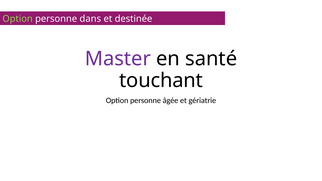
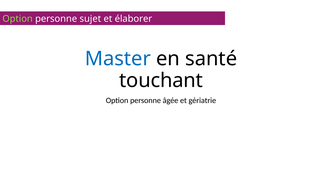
dans: dans -> sujet
destinée: destinée -> élaborer
Master colour: purple -> blue
